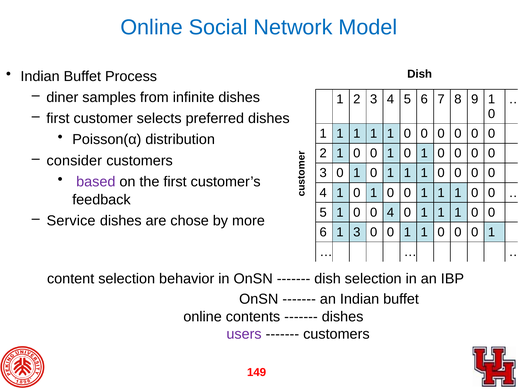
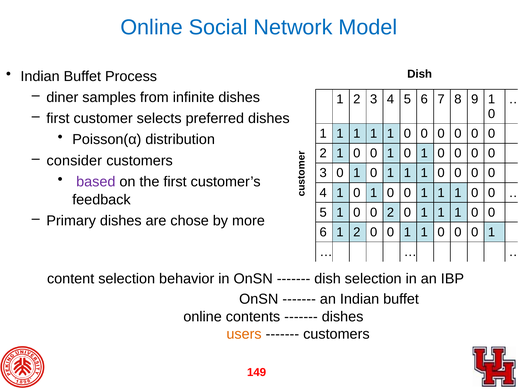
1 0 0 4: 4 -> 2
Service: Service -> Primary
6 1 3: 3 -> 2
users colour: purple -> orange
